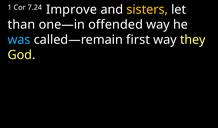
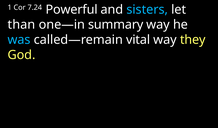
Improve: Improve -> Powerful
sisters colour: yellow -> light blue
offended: offended -> summary
first: first -> vital
